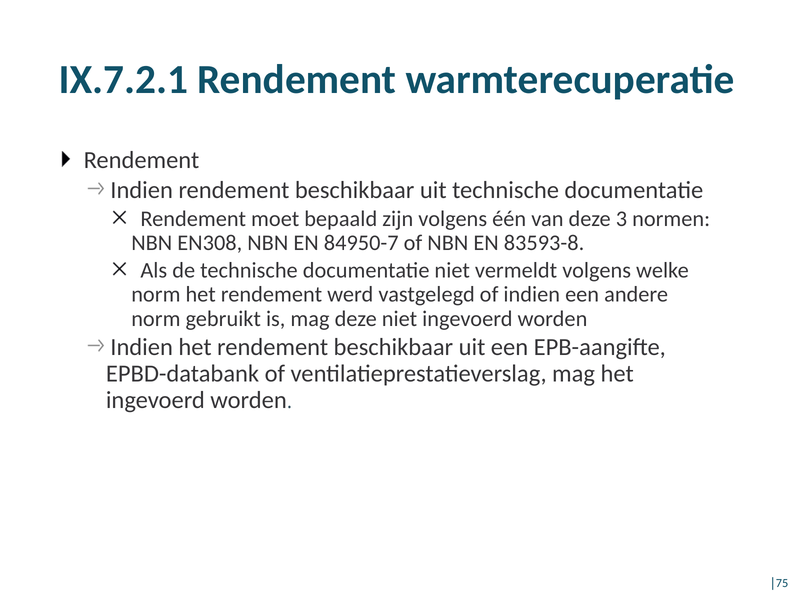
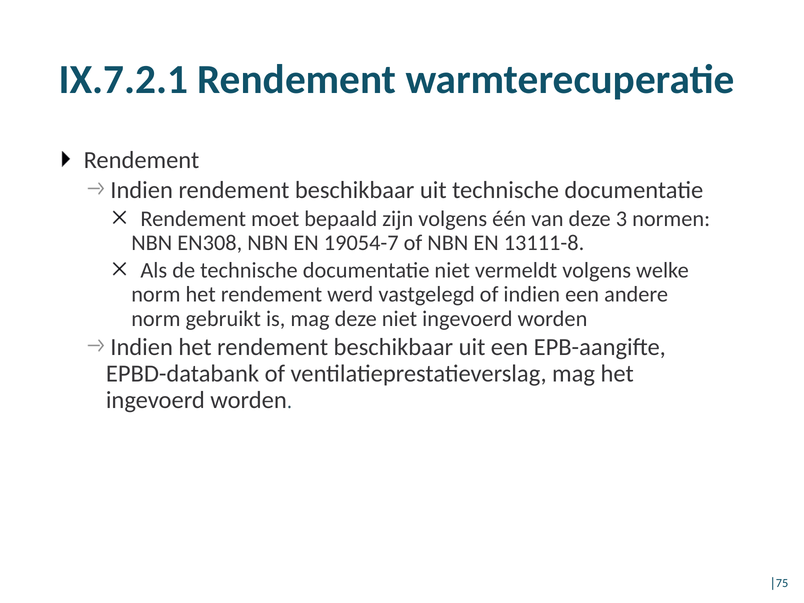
84950-7: 84950-7 -> 19054-7
83593-8: 83593-8 -> 13111-8
